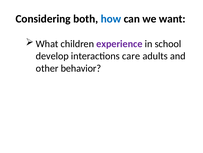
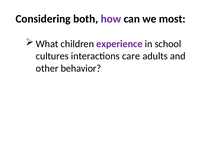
how colour: blue -> purple
want: want -> most
develop: develop -> cultures
